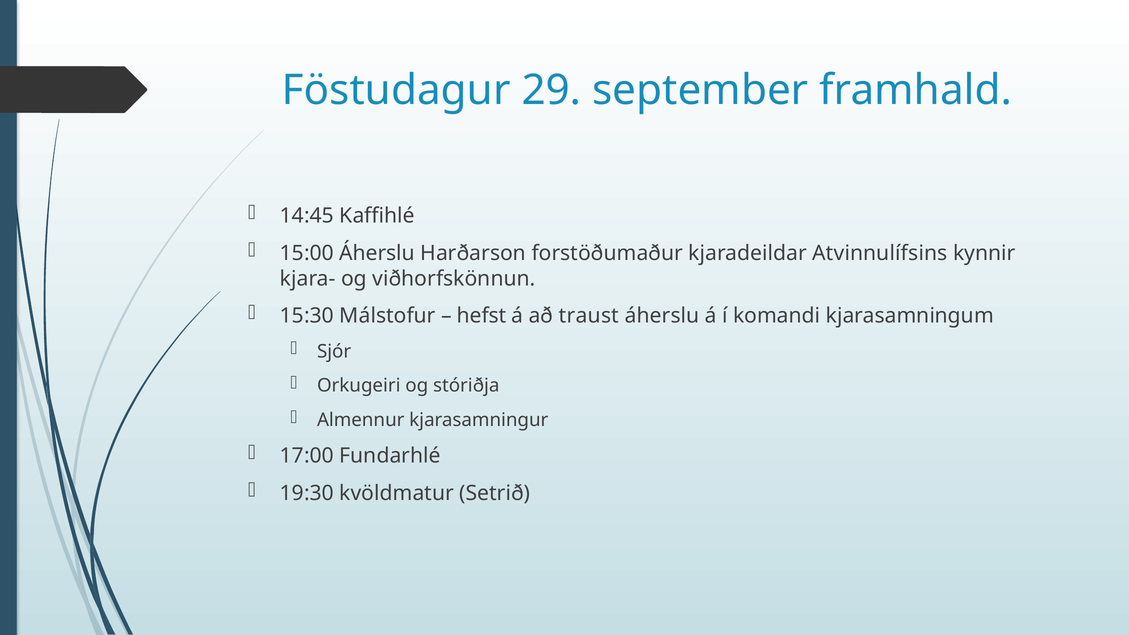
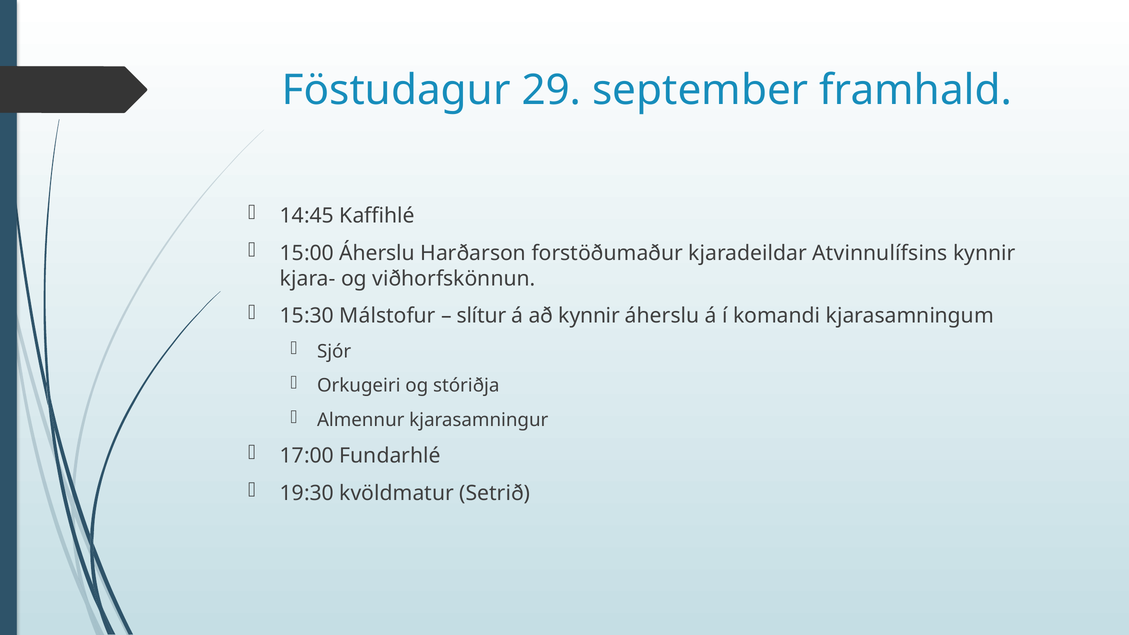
hefst: hefst -> slítur
að traust: traust -> kynnir
